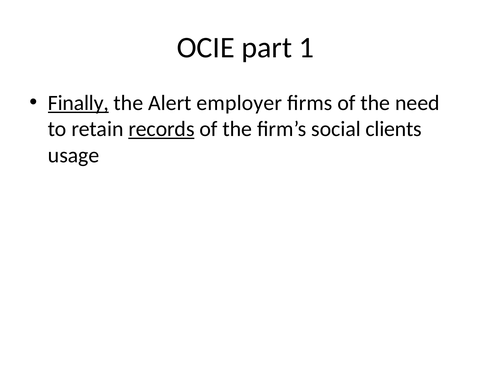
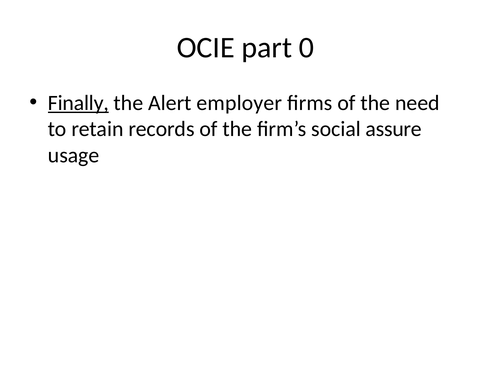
1: 1 -> 0
records underline: present -> none
clients: clients -> assure
